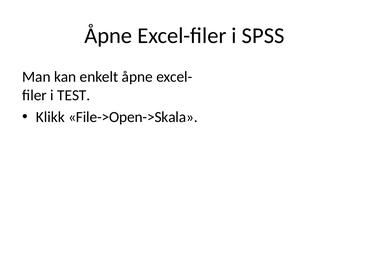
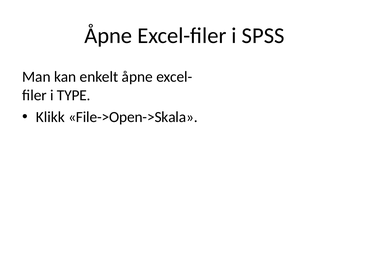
TEST: TEST -> TYPE
